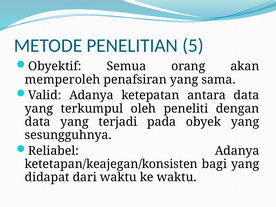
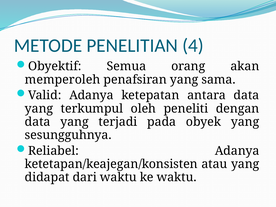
5: 5 -> 4
bagi: bagi -> atau
